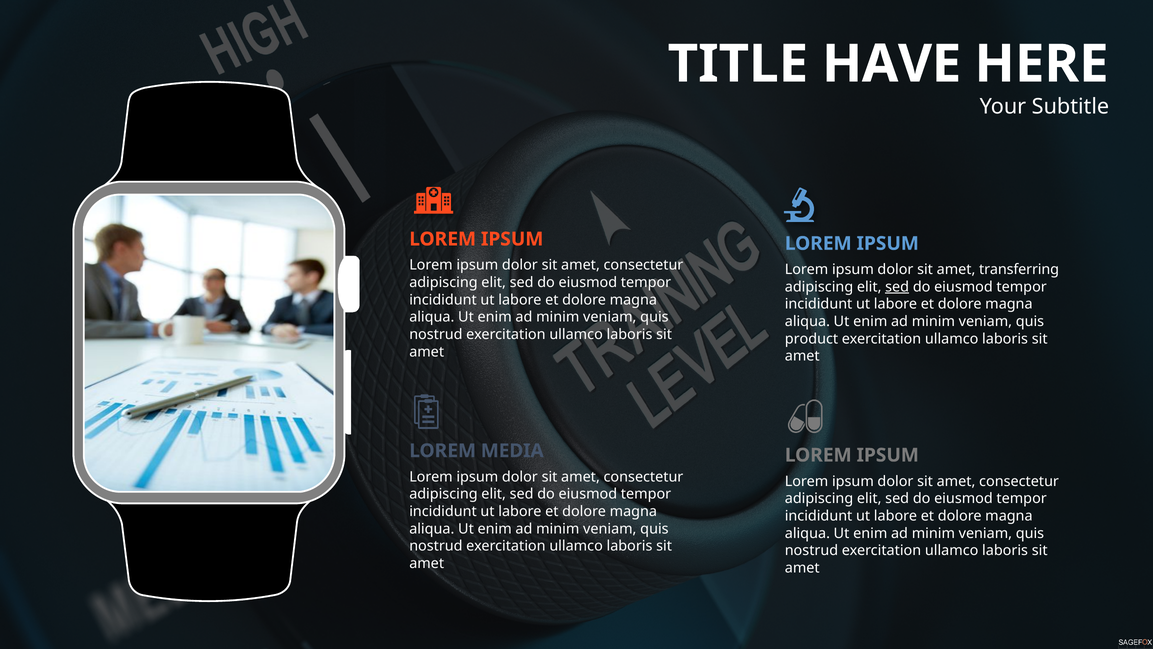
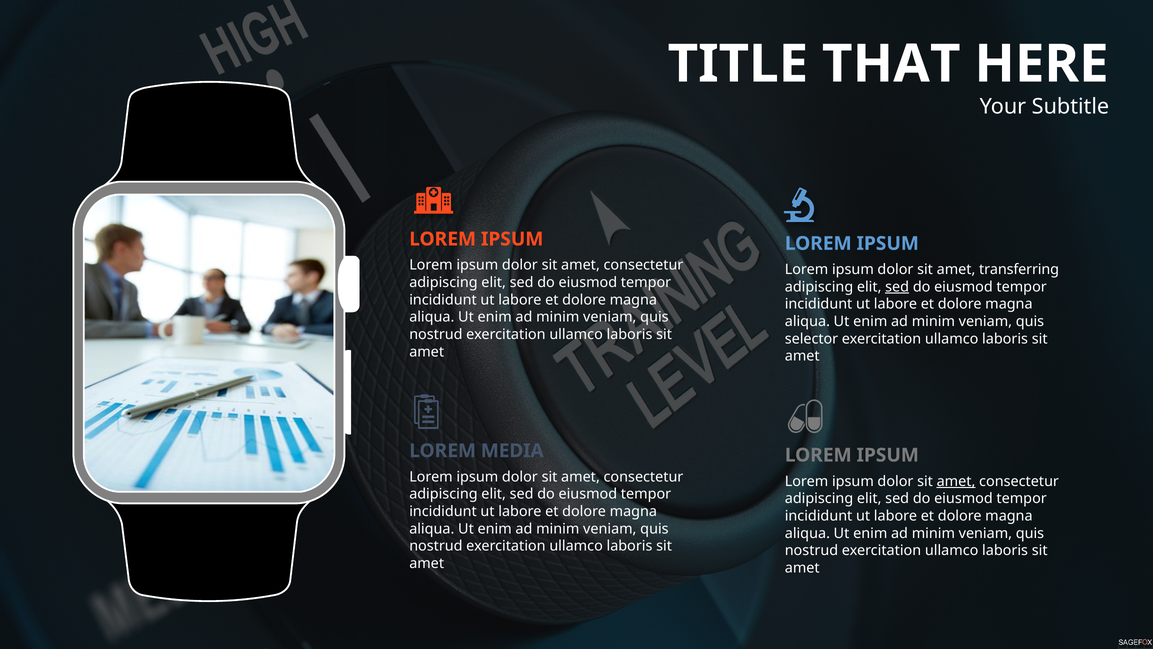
HAVE: HAVE -> THAT
product: product -> selector
amet at (956, 481) underline: none -> present
